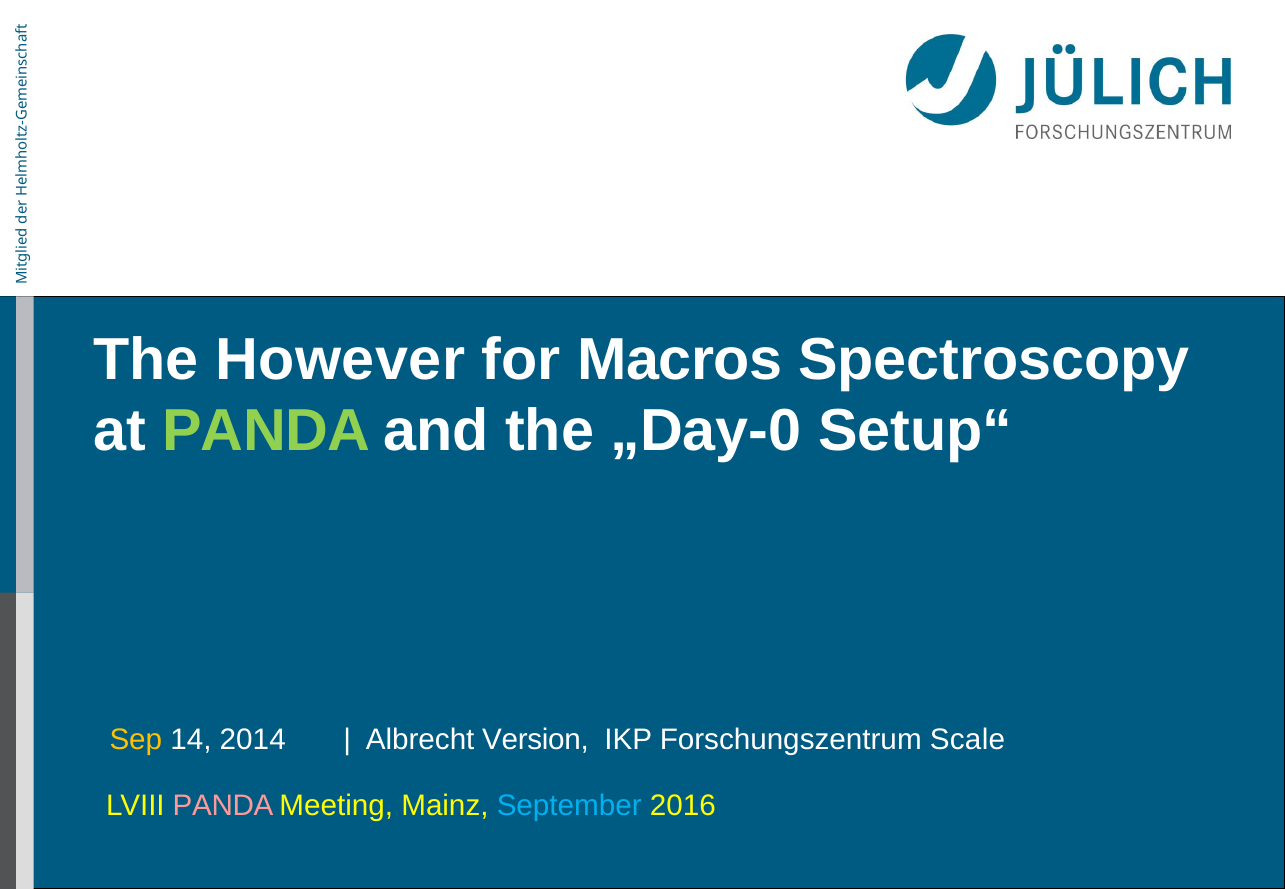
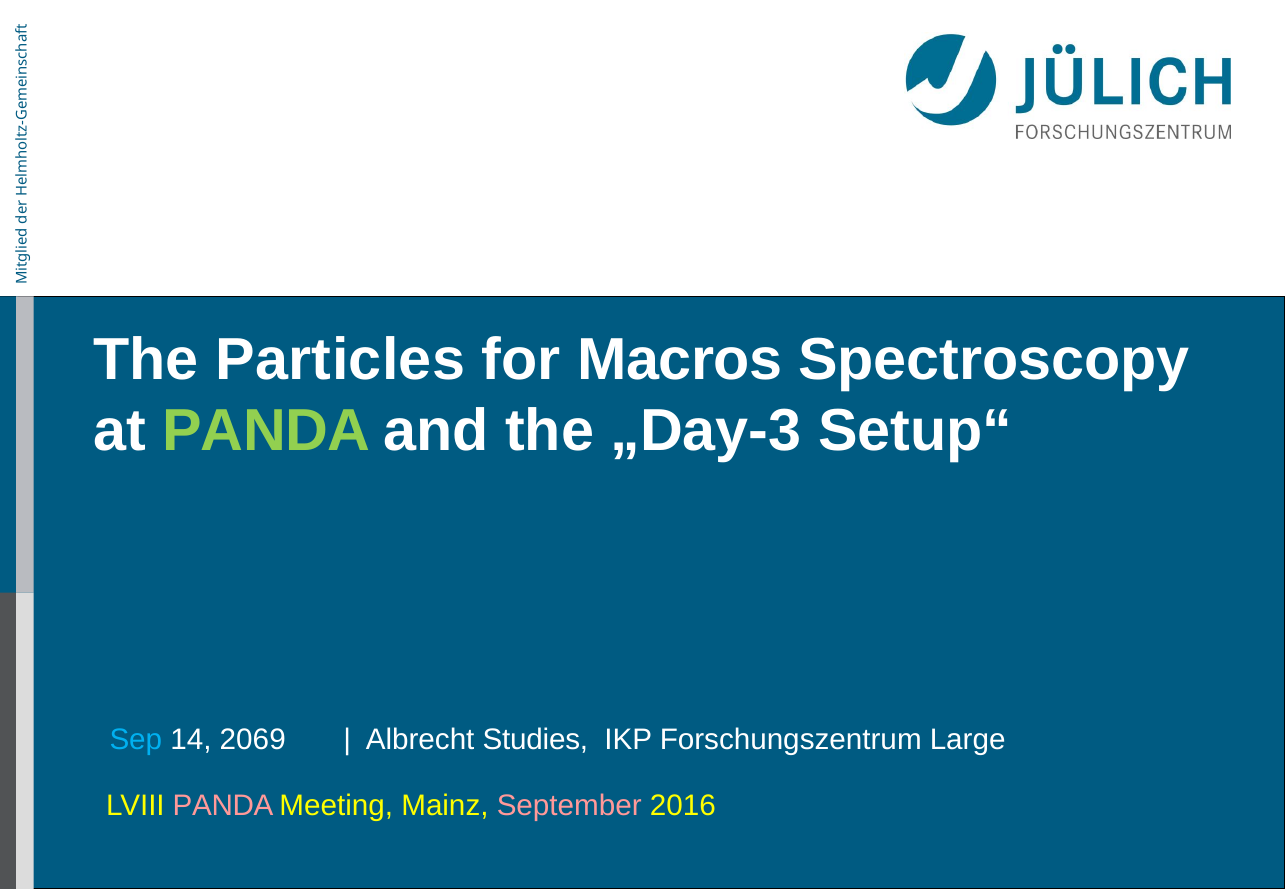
However: However -> Particles
„Day-0: „Day-0 -> „Day-3
Sep colour: yellow -> light blue
2014: 2014 -> 2069
Version: Version -> Studies
Scale: Scale -> Large
September colour: light blue -> pink
